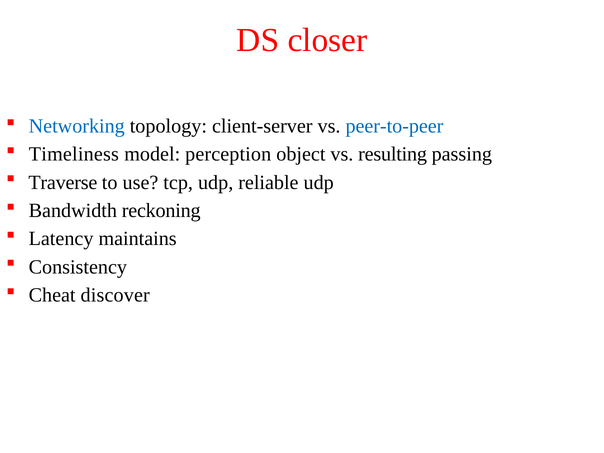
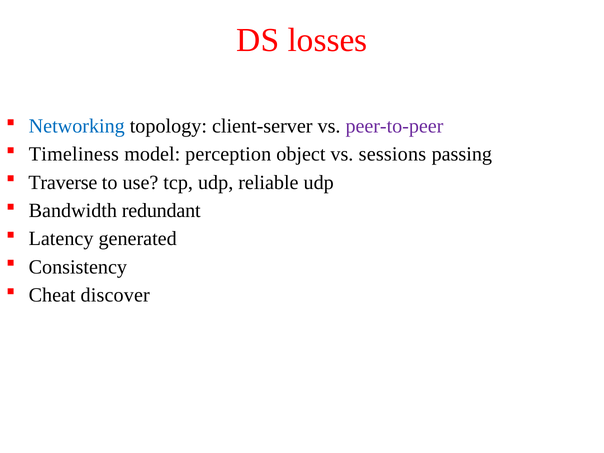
closer: closer -> losses
peer-to-peer colour: blue -> purple
resulting: resulting -> sessions
reckoning: reckoning -> redundant
maintains: maintains -> generated
